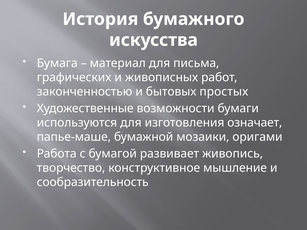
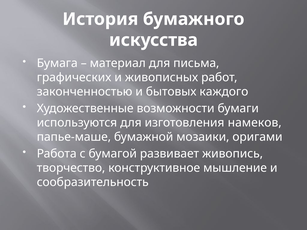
простых: простых -> каждого
означает: означает -> намеков
